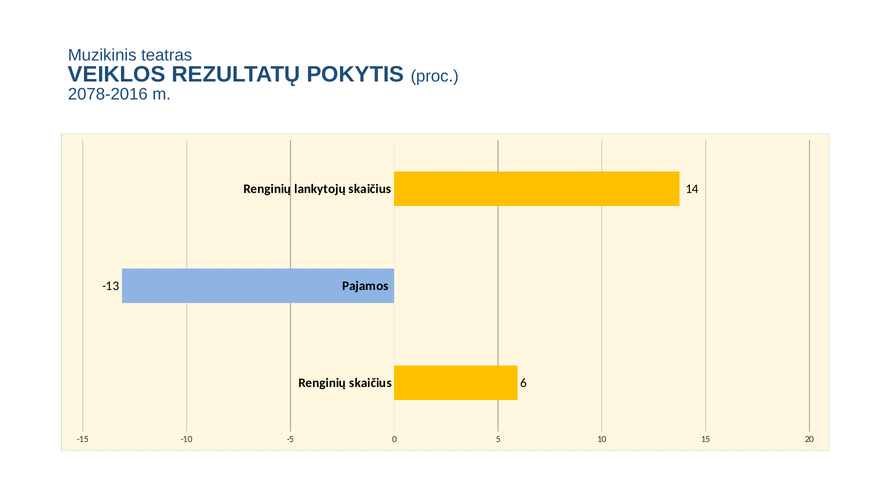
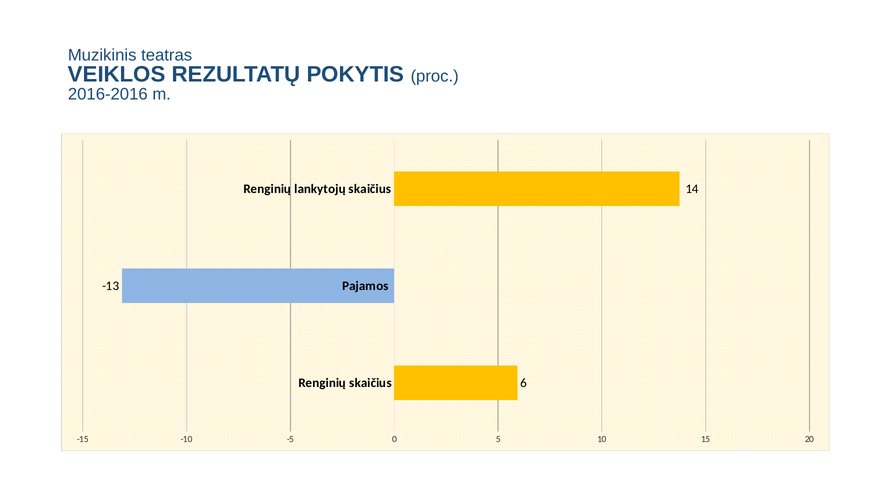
2078-2016: 2078-2016 -> 2016-2016
